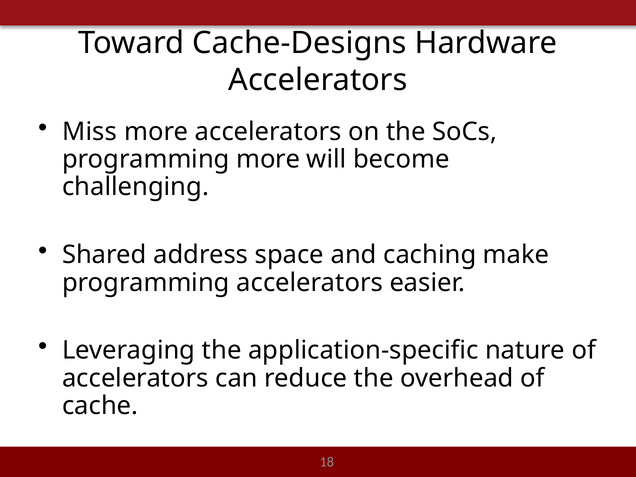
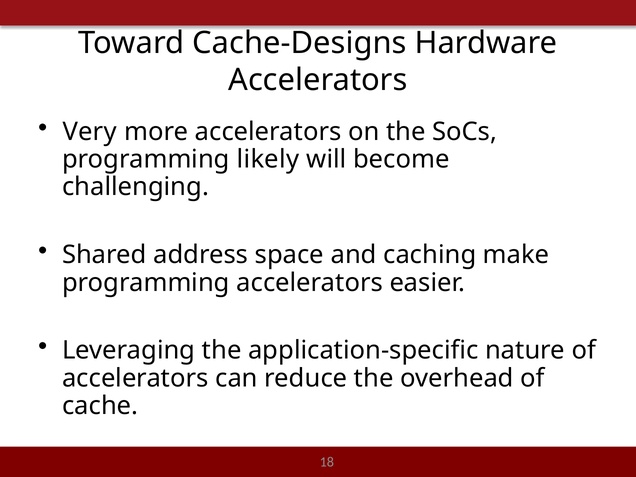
Miss: Miss -> Very
programming more: more -> likely
